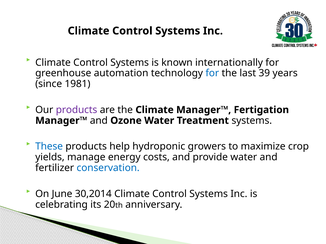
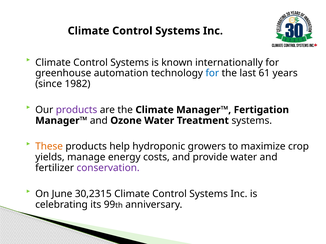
39: 39 -> 61
1981: 1981 -> 1982
These colour: blue -> orange
conservation colour: blue -> purple
30,2014: 30,2014 -> 30,2315
20: 20 -> 99
